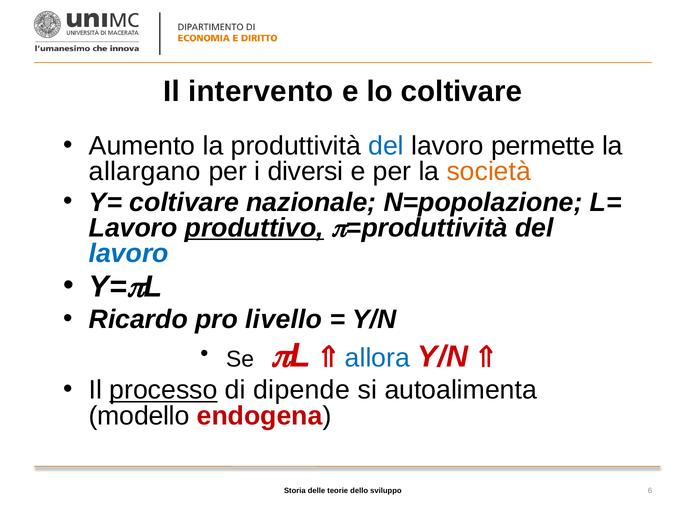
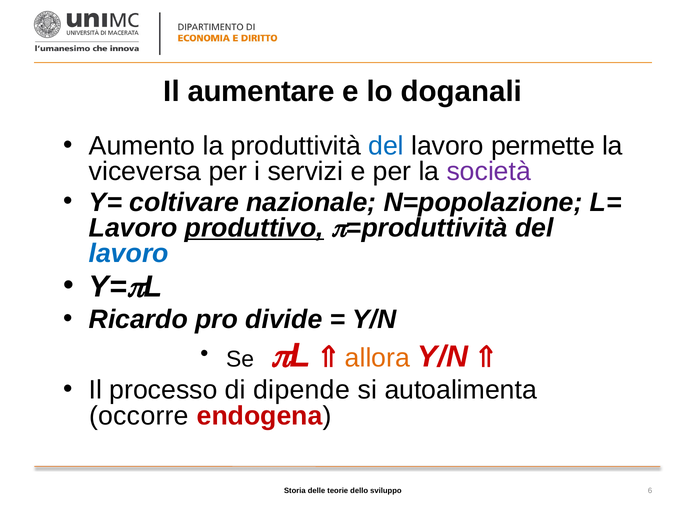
intervento: intervento -> aumentare
lo coltivare: coltivare -> doganali
allargano: allargano -> viceversa
diversi: diversi -> servizi
società colour: orange -> purple
livello: livello -> divide
allora colour: blue -> orange
processo underline: present -> none
modello: modello -> occorre
